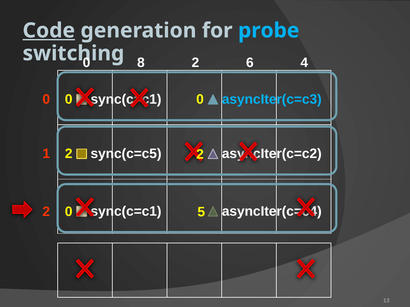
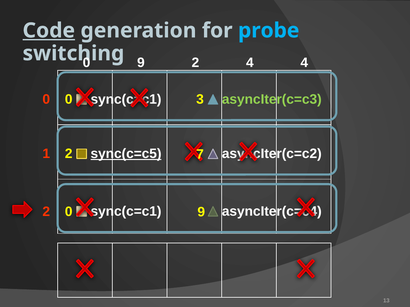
8 at (141, 63): 8 -> 9
2 6: 6 -> 4
0 at (200, 99): 0 -> 3
asyncIter(c=c3 colour: light blue -> light green
2 2: 2 -> 7
sync(c=c5 underline: none -> present
5 at (201, 212): 5 -> 9
